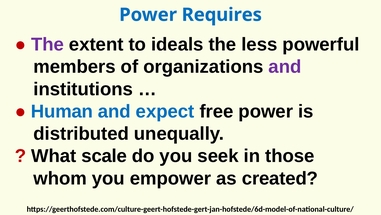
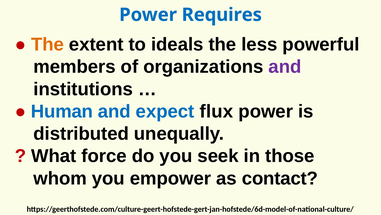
The at (47, 44) colour: purple -> orange
free: free -> flux
scale: scale -> force
created: created -> contact
